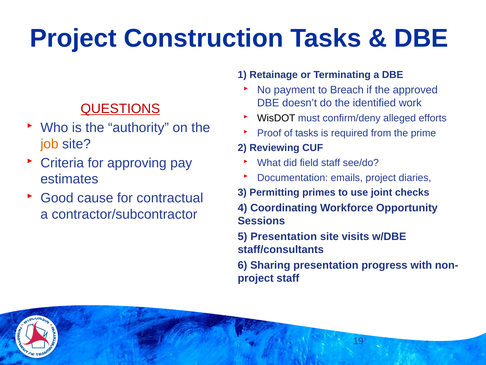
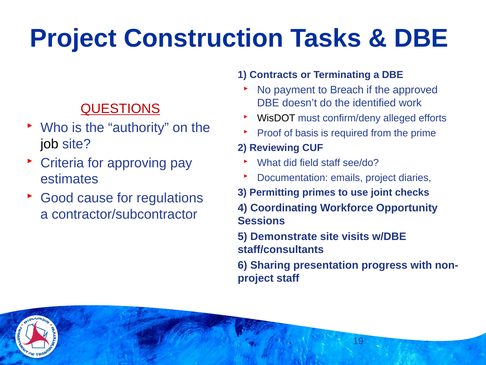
Retainage: Retainage -> Contracts
of tasks: tasks -> basis
job colour: orange -> black
contractual: contractual -> regulations
5 Presentation: Presentation -> Demonstrate
